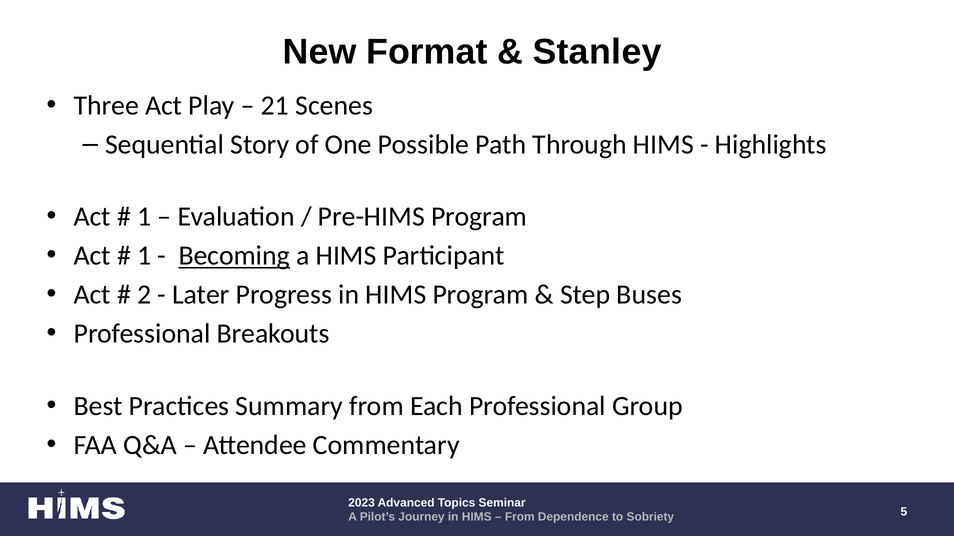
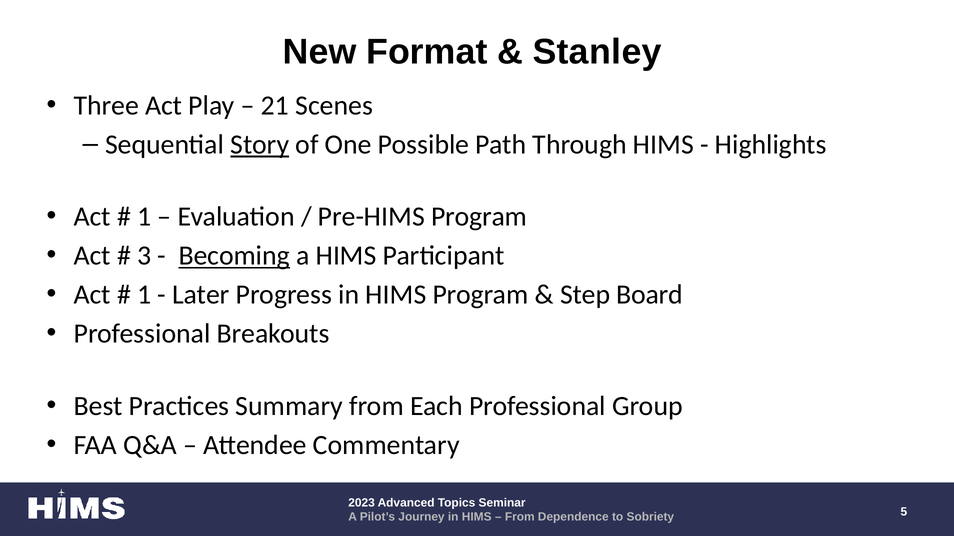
Story underline: none -> present
1 at (144, 256): 1 -> 3
2 at (144, 295): 2 -> 1
Buses: Buses -> Board
